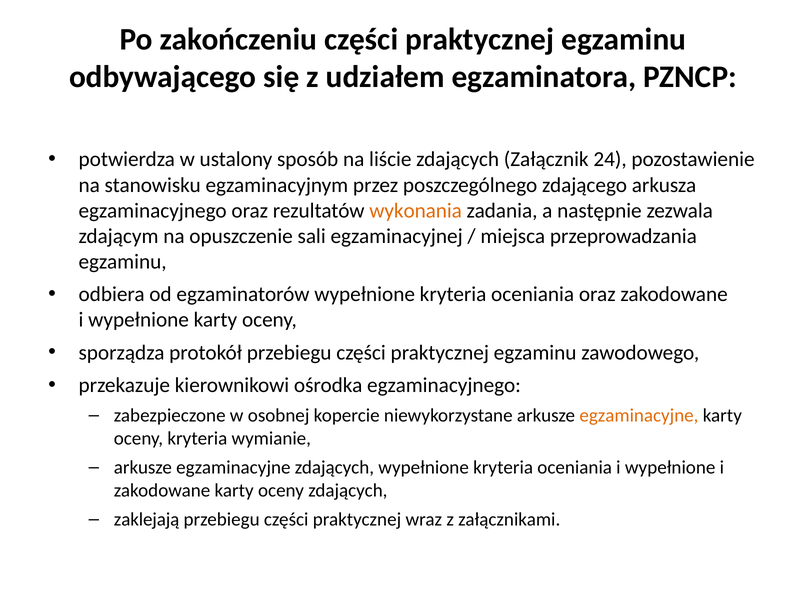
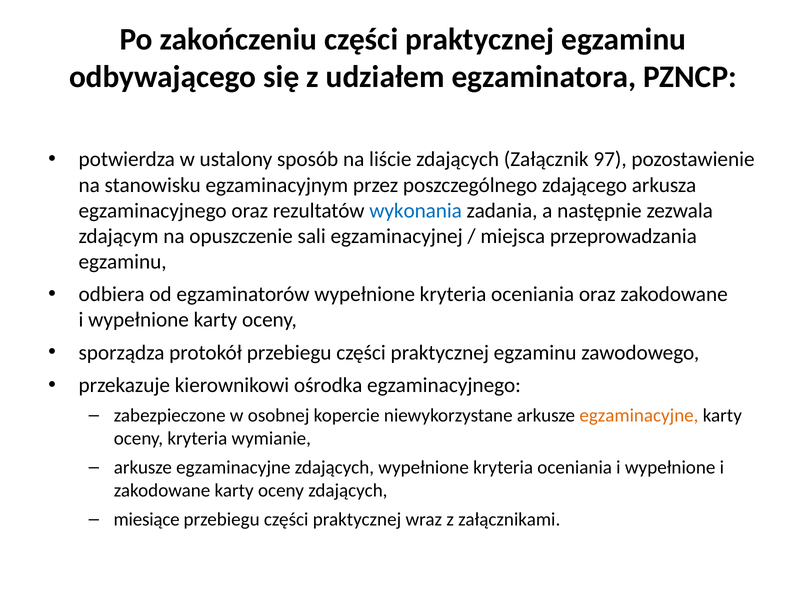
24: 24 -> 97
wykonania colour: orange -> blue
zaklejają: zaklejają -> miesiące
